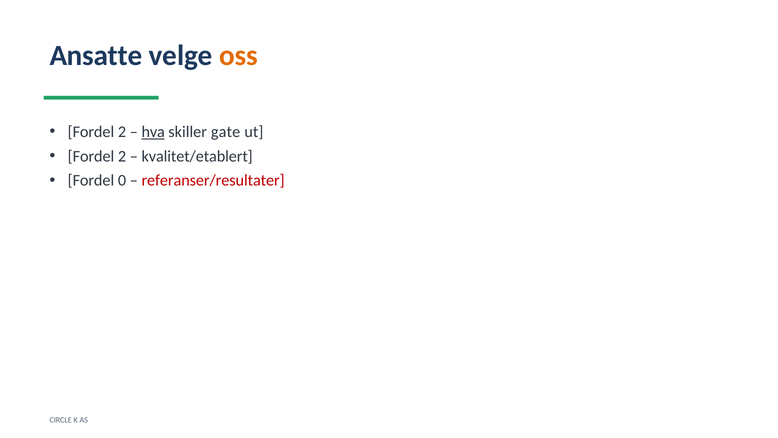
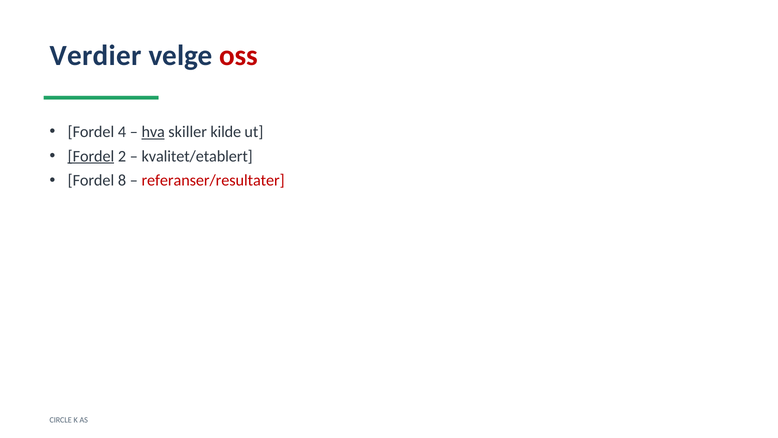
Ansatte: Ansatte -> Verdier
oss colour: orange -> red
2 at (122, 132): 2 -> 4
gate: gate -> kilde
Fordel at (91, 156) underline: none -> present
0: 0 -> 8
